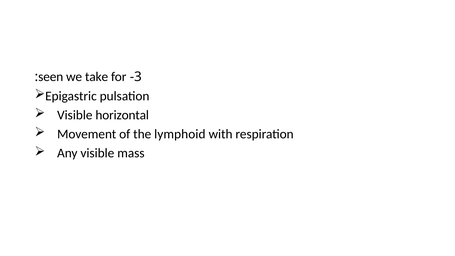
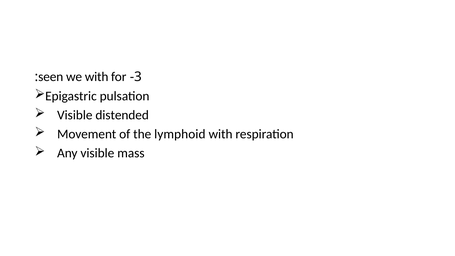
we take: take -> with
horizontal: horizontal -> distended
